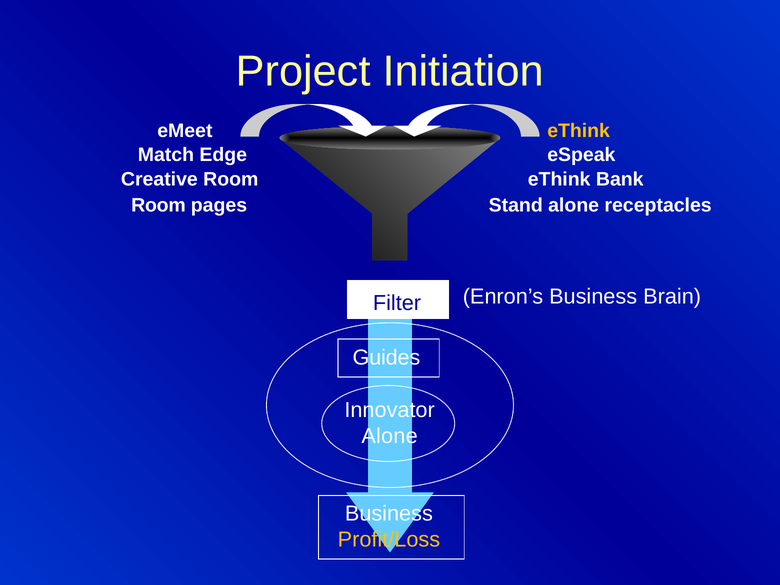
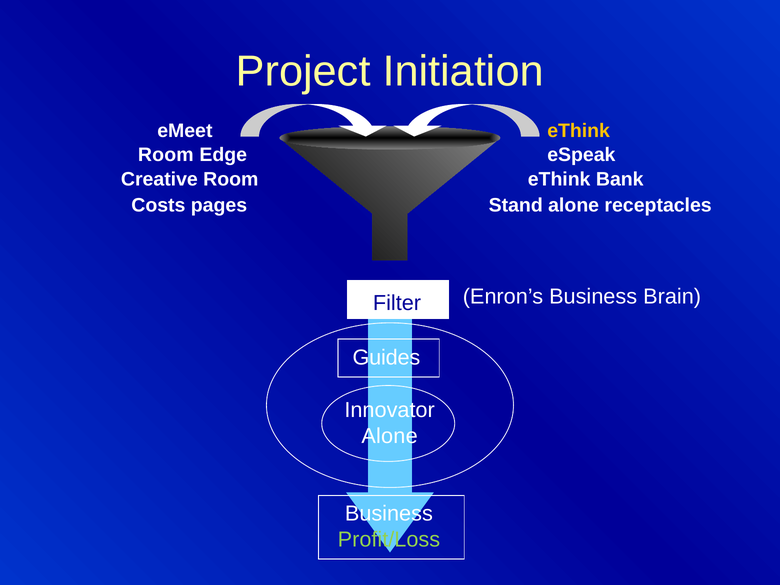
Match at (166, 155): Match -> Room
Room at (158, 206): Room -> Costs
Profit/Loss colour: yellow -> light green
